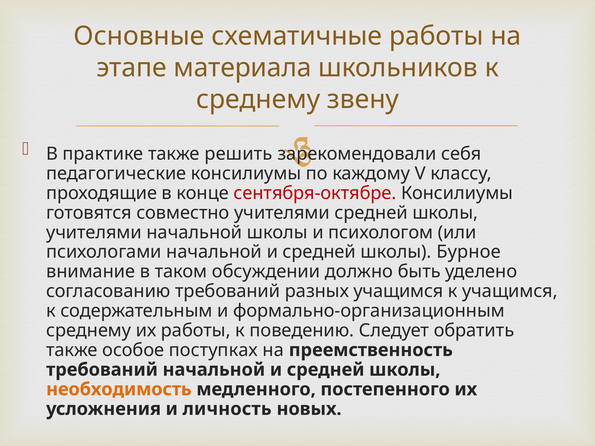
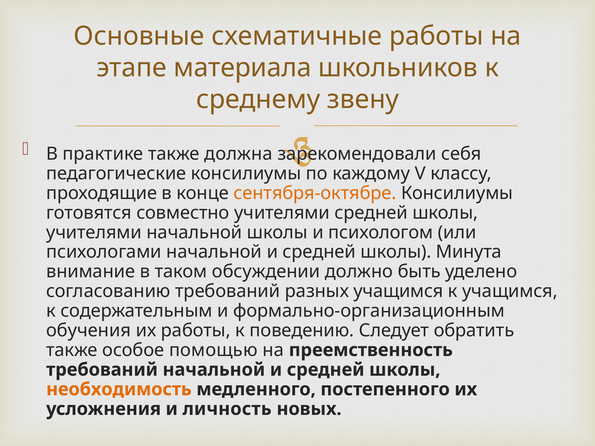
решить: решить -> должна
сентября-октябре colour: red -> orange
Бурное: Бурное -> Минута
среднему at (89, 331): среднему -> обучения
поступках: поступках -> помощью
